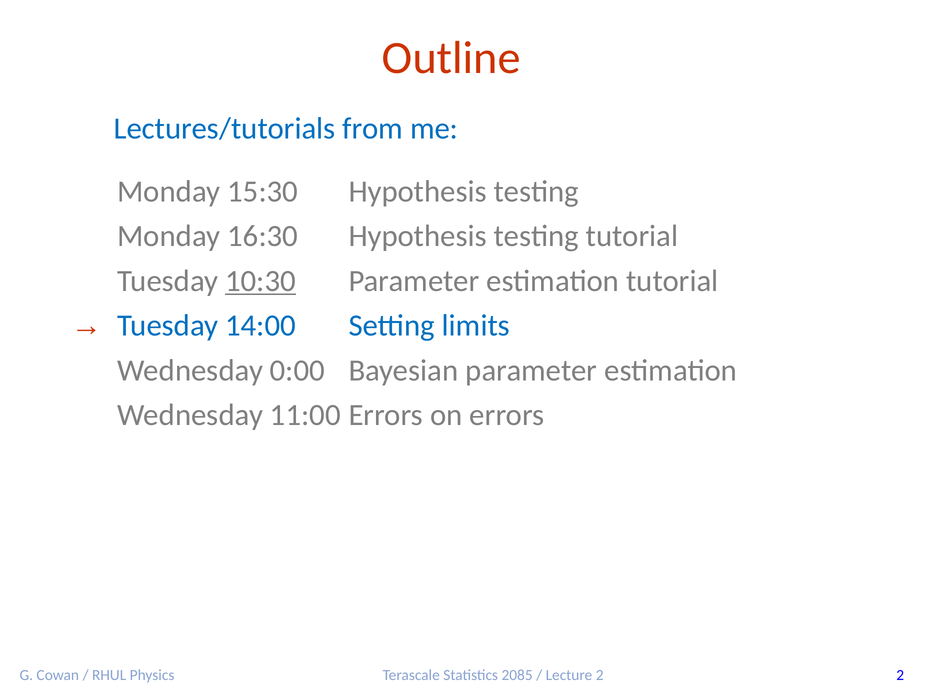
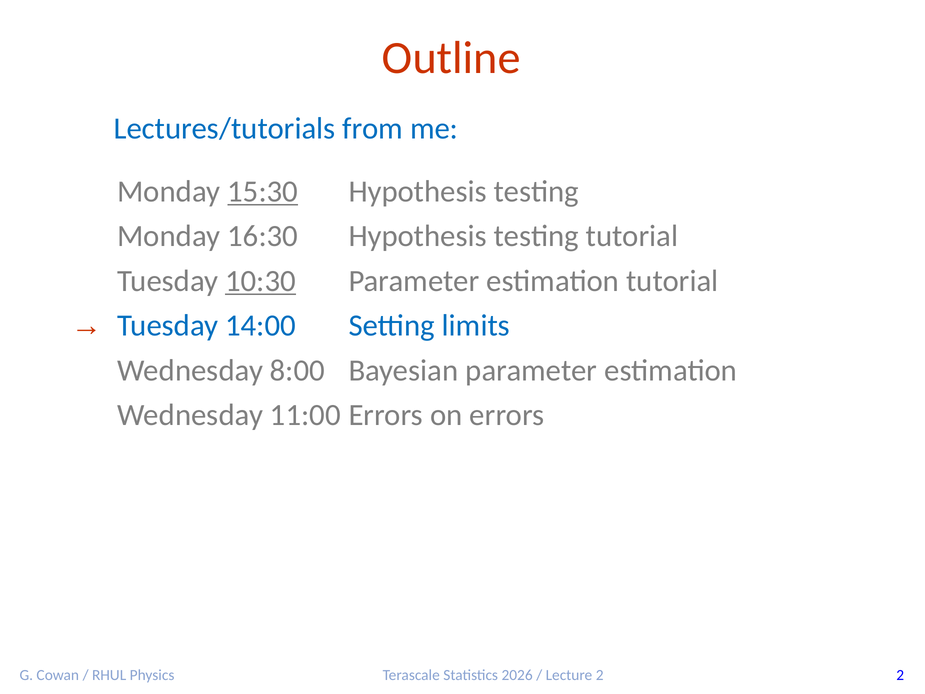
15:30 underline: none -> present
0:00: 0:00 -> 8:00
2085: 2085 -> 2026
